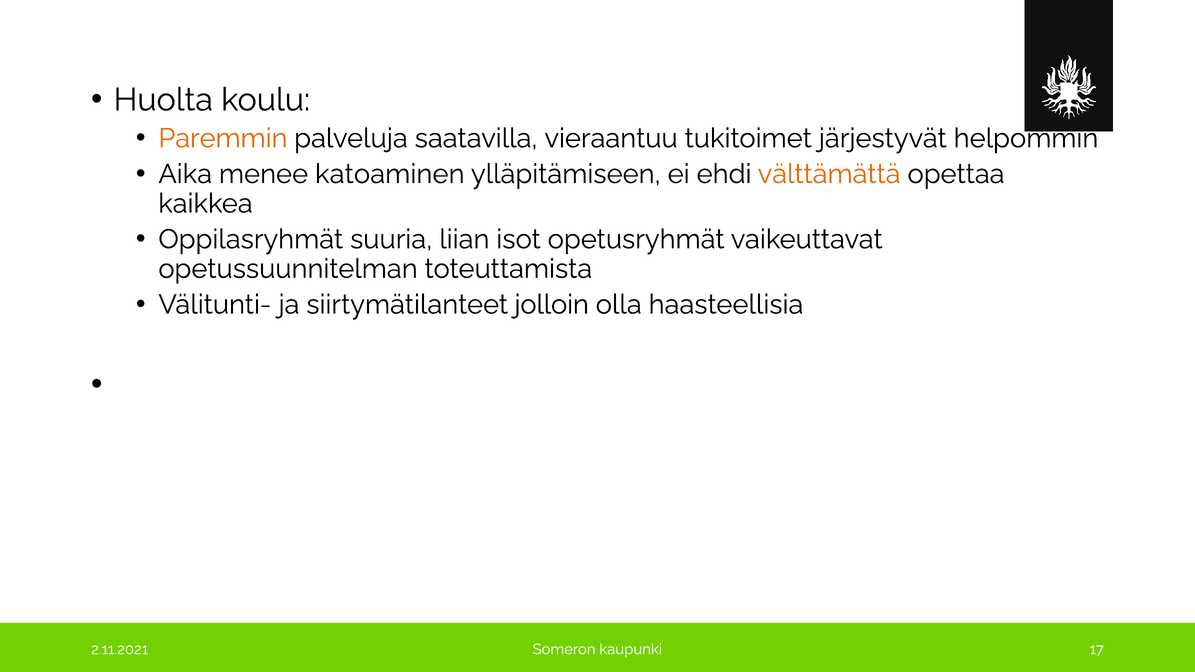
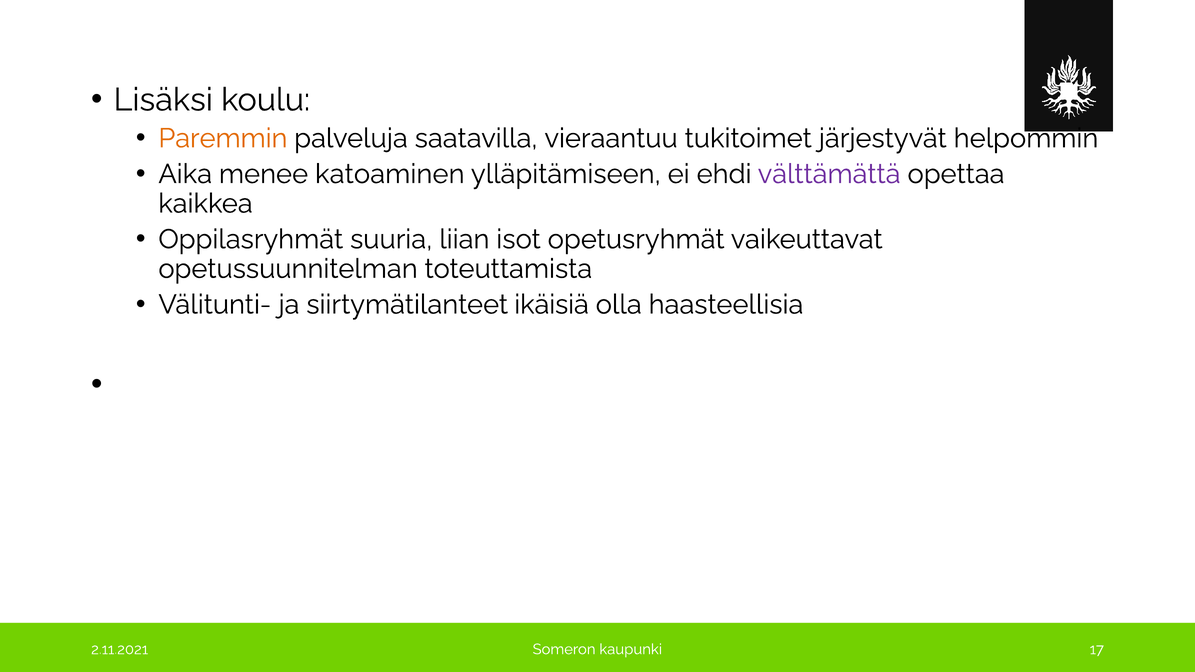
Huolta: Huolta -> Lisäksi
välttämättä colour: orange -> purple
jolloin: jolloin -> ikäisiä
